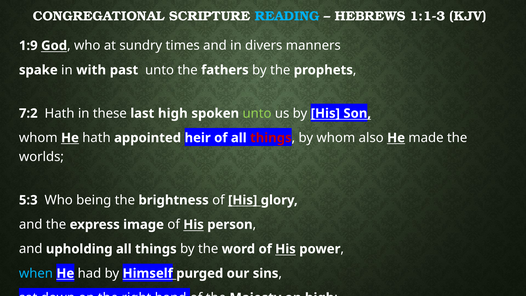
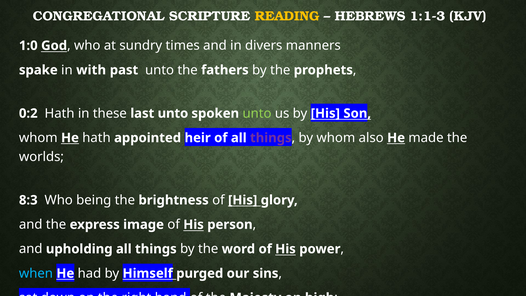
READING colour: light blue -> yellow
1:9: 1:9 -> 1:0
7:2: 7:2 -> 0:2
last high: high -> unto
things at (271, 138) colour: red -> purple
5:3: 5:3 -> 8:3
